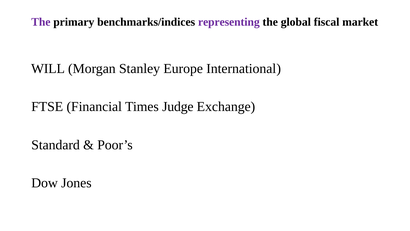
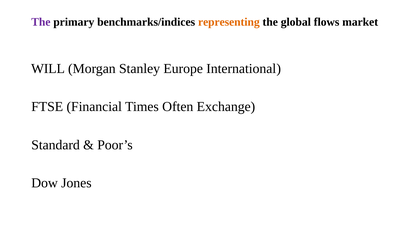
representing colour: purple -> orange
fiscal: fiscal -> flows
Judge: Judge -> Often
